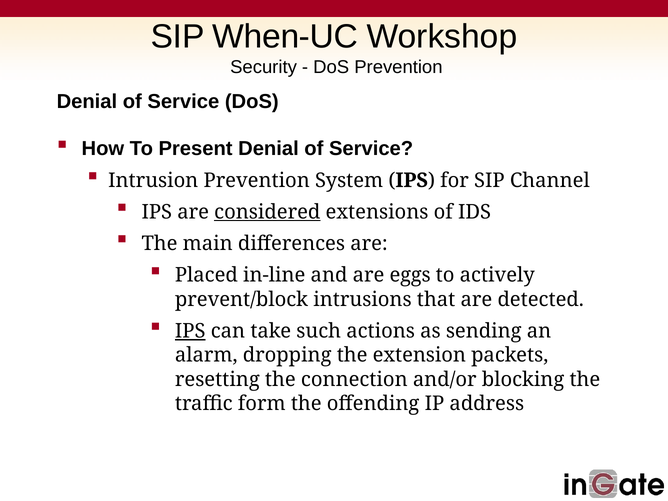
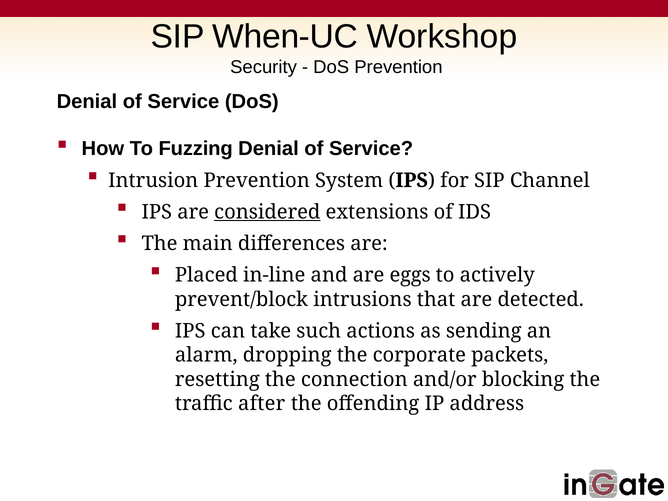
Present: Present -> Fuzzing
IPS at (190, 331) underline: present -> none
extension: extension -> corporate
form: form -> after
